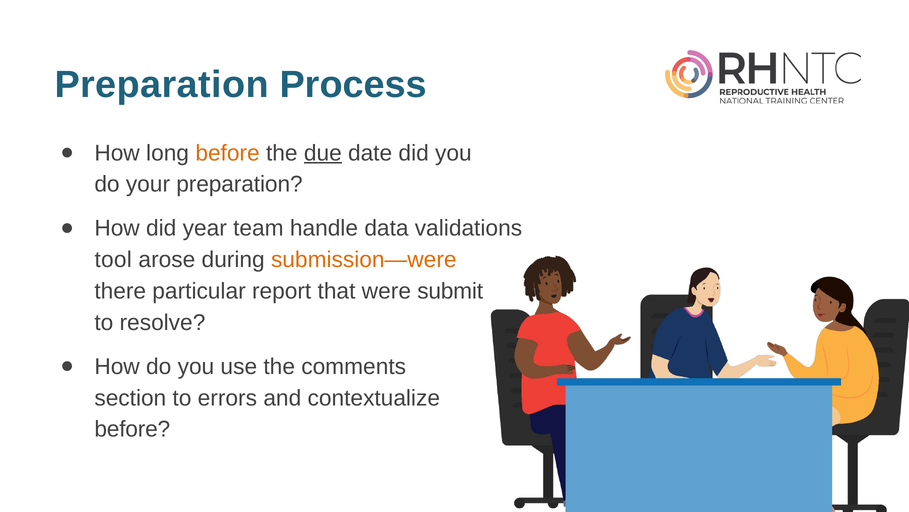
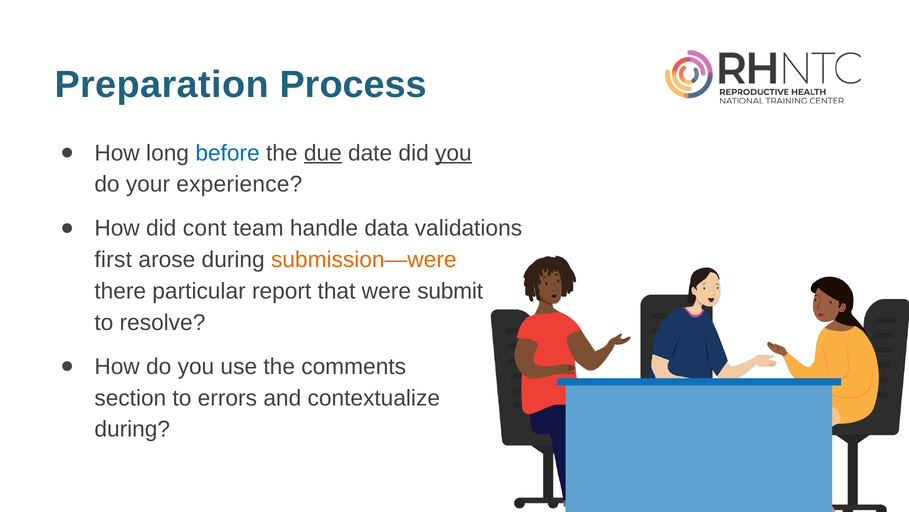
before at (228, 153) colour: orange -> blue
you at (453, 153) underline: none -> present
your preparation: preparation -> experience
did year: year -> cont
tool: tool -> first
before at (132, 429): before -> during
